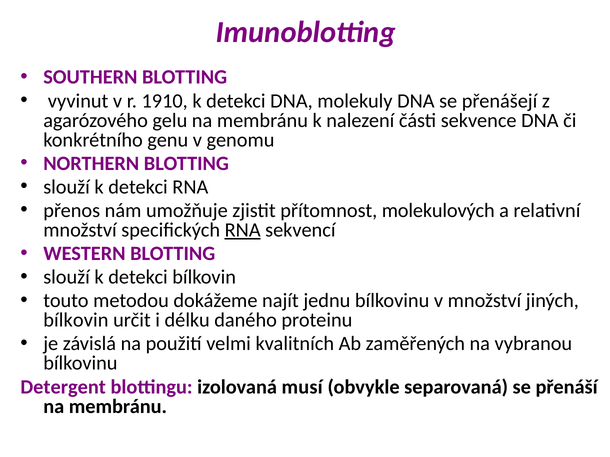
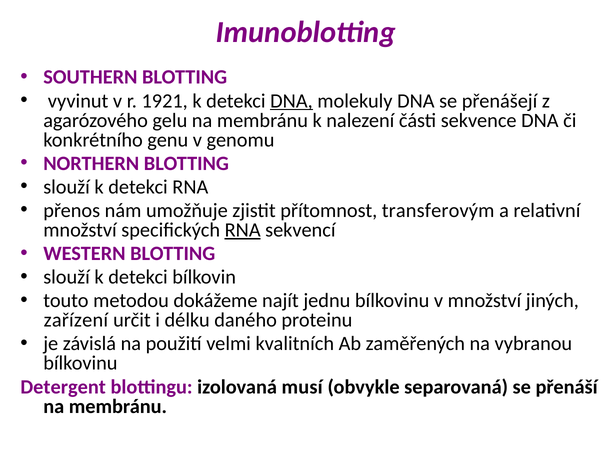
1910: 1910 -> 1921
DNA at (291, 101) underline: none -> present
molekulových: molekulových -> transferovým
bílkovin at (76, 321): bílkovin -> zařízení
